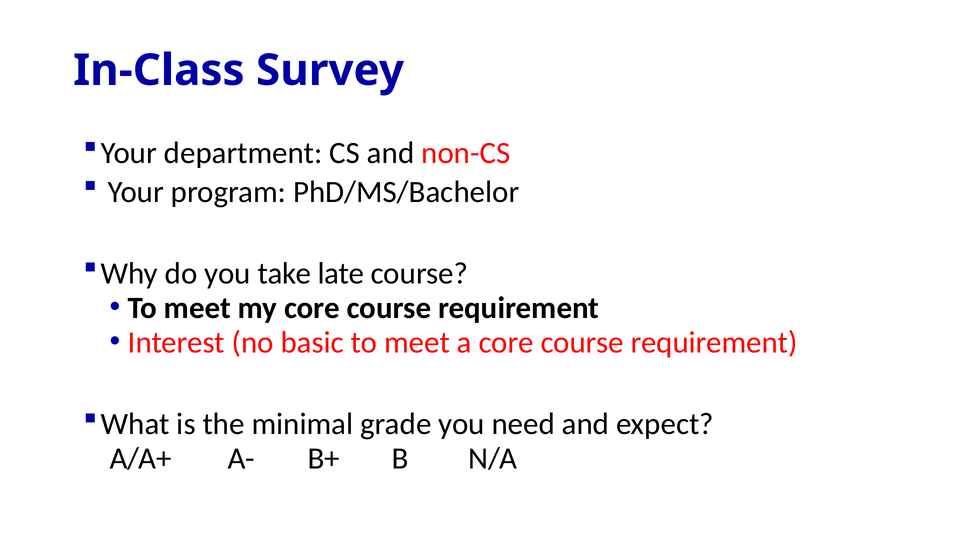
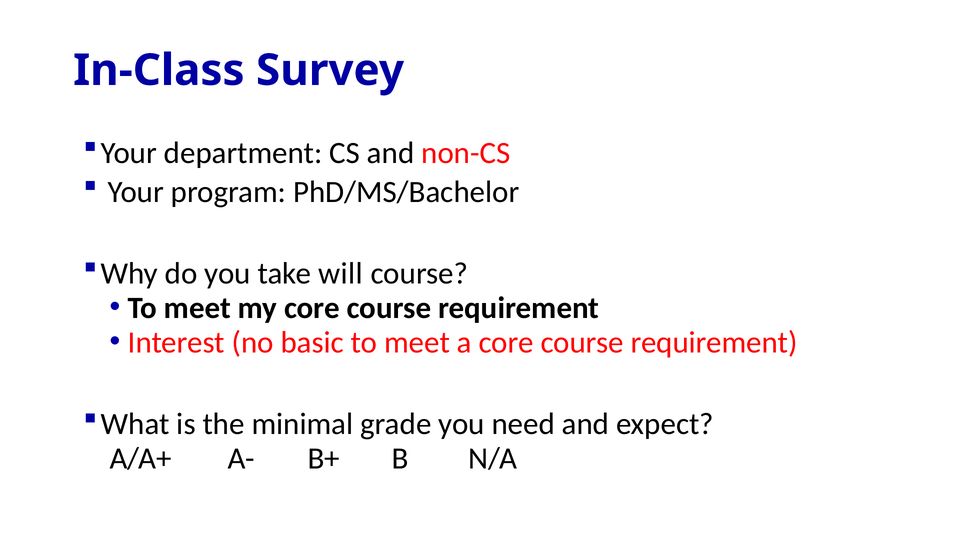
late: late -> will
